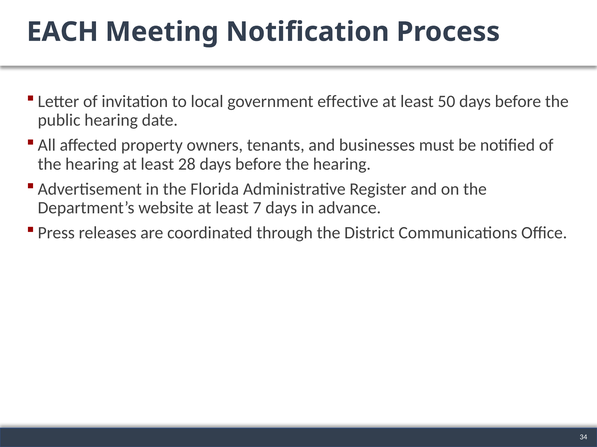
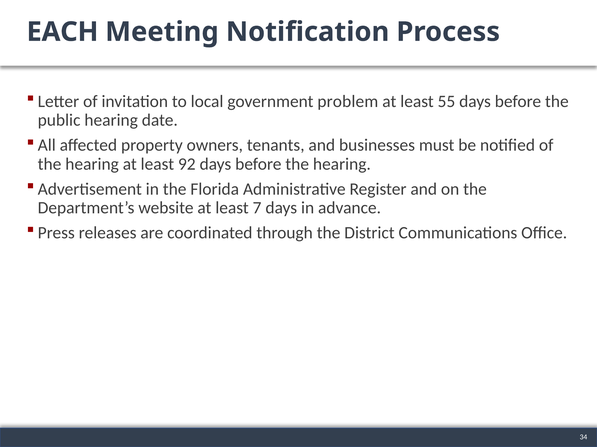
effective: effective -> problem
50: 50 -> 55
28: 28 -> 92
